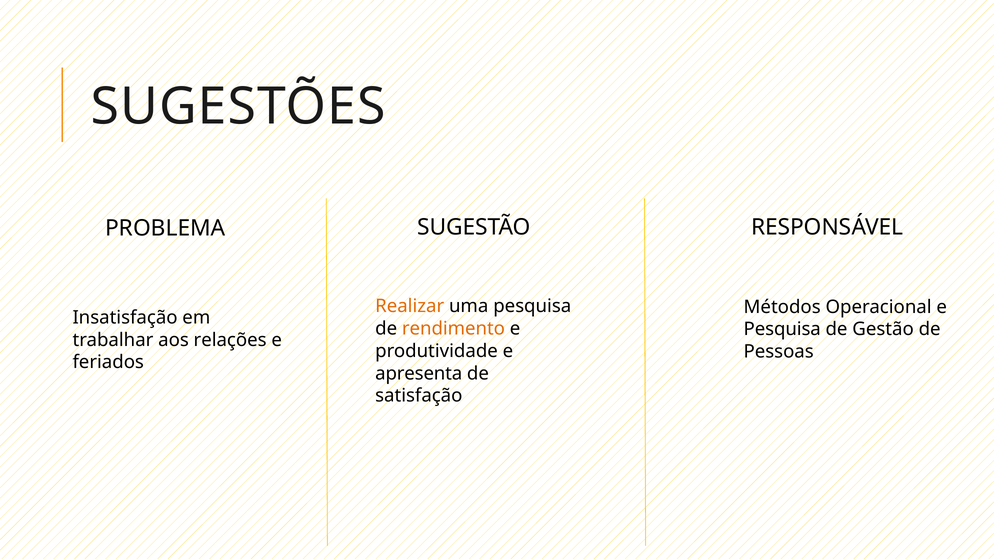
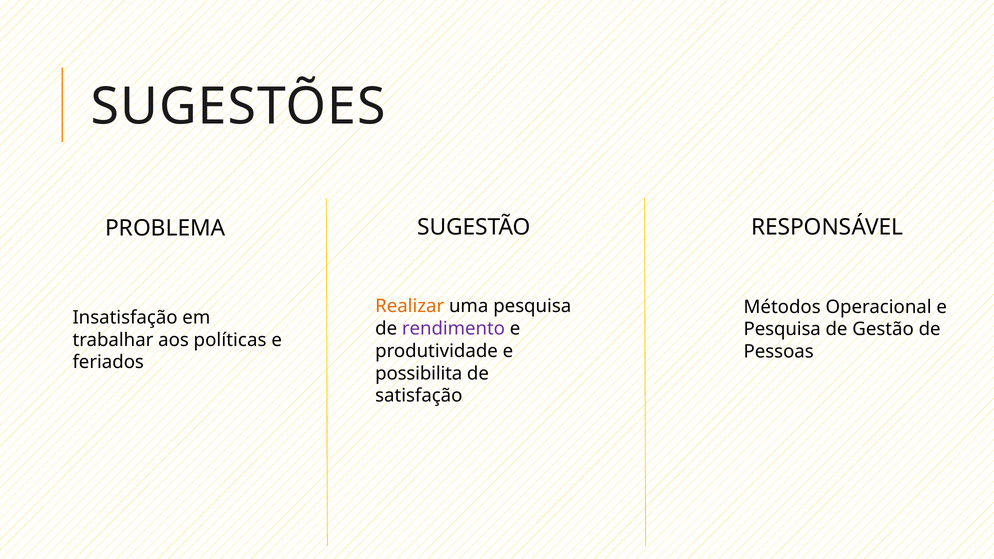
rendimento colour: orange -> purple
relações: relações -> políticas
apresenta: apresenta -> possibilita
